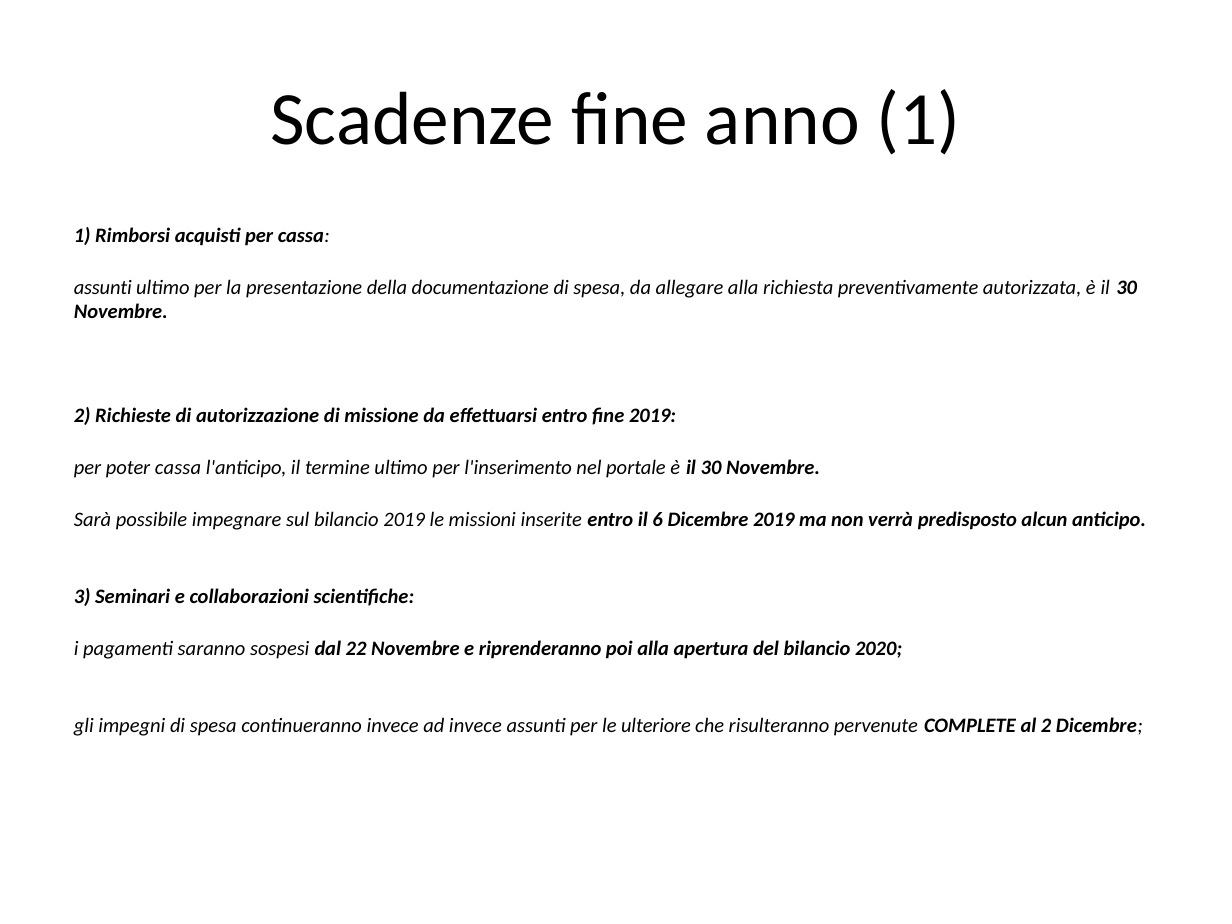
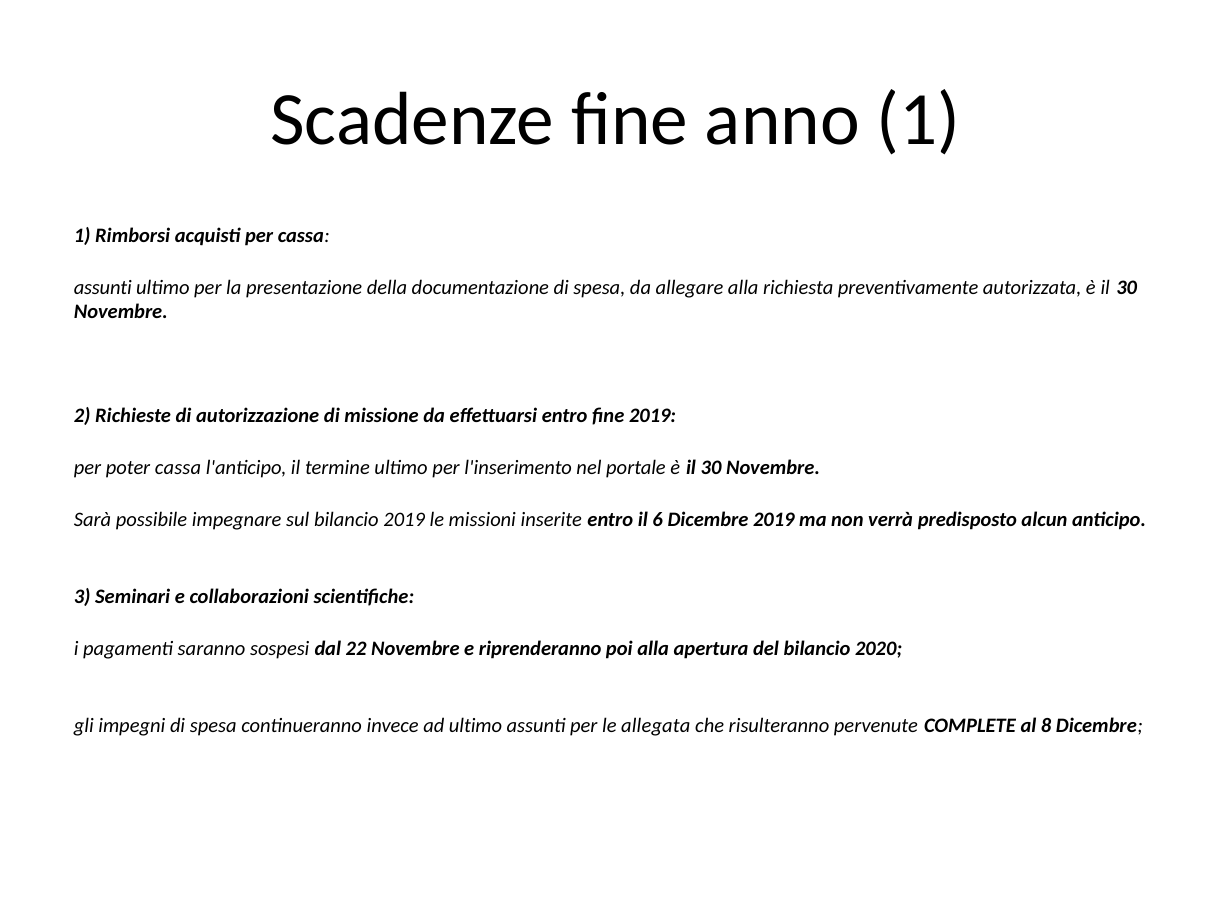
ad invece: invece -> ultimo
ulteriore: ulteriore -> allegata
al 2: 2 -> 8
